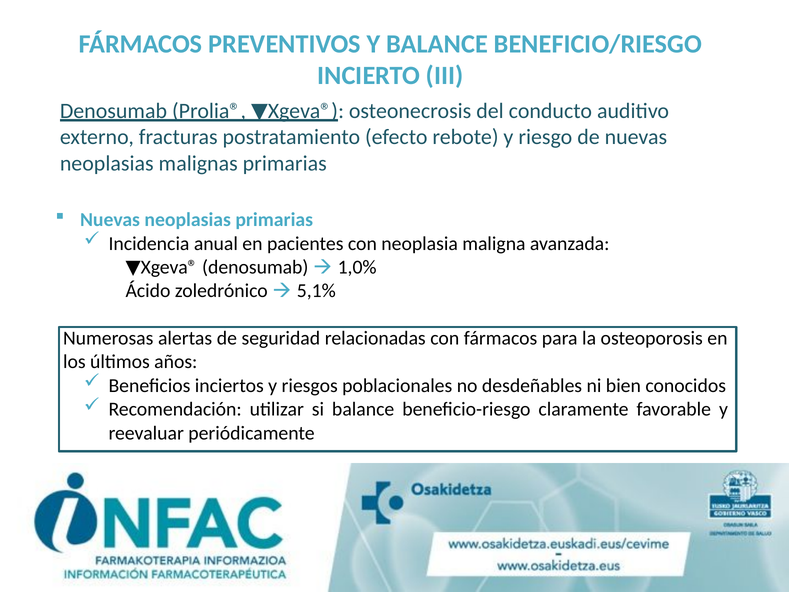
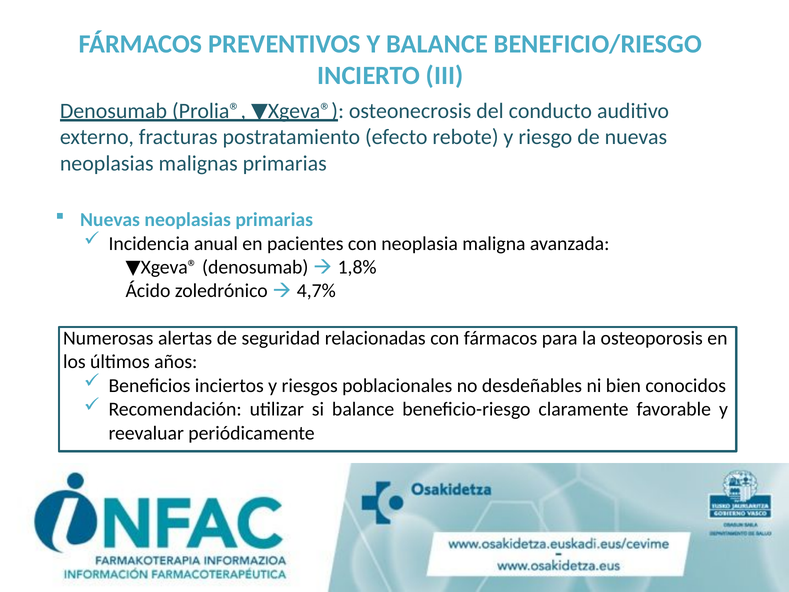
1,0%: 1,0% -> 1,8%
5,1%: 5,1% -> 4,7%
